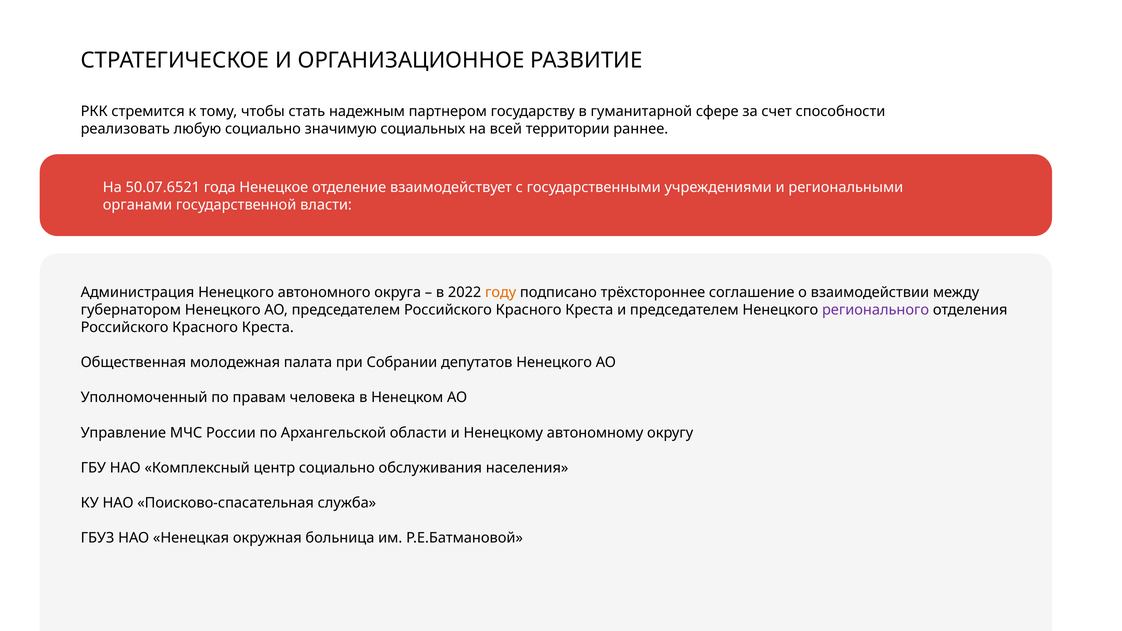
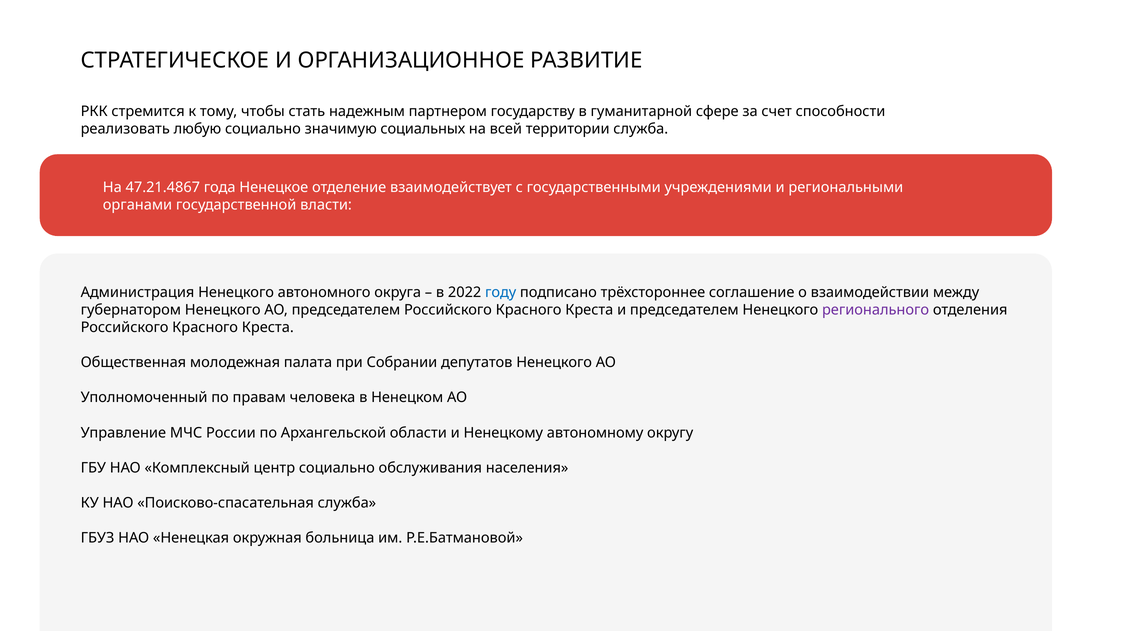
территории раннее: раннее -> служба
50.07.6521: 50.07.6521 -> 47.21.4867
году colour: orange -> blue
